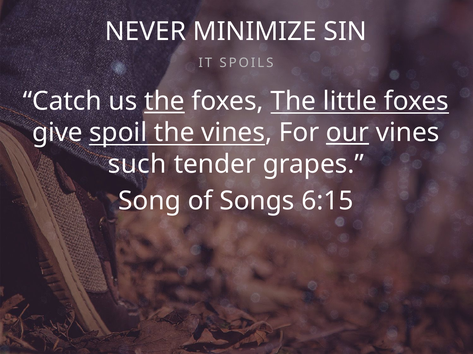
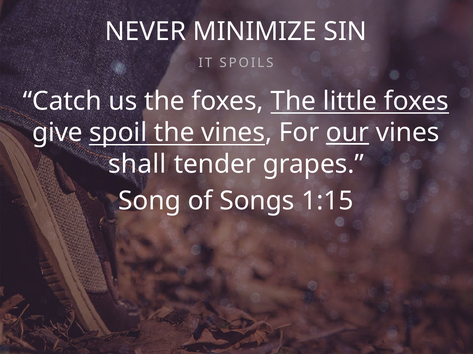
the at (164, 101) underline: present -> none
such: such -> shall
6:15: 6:15 -> 1:15
